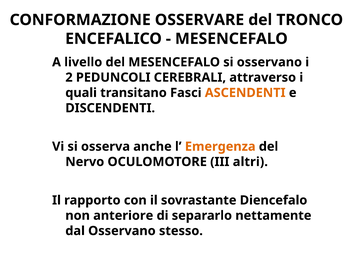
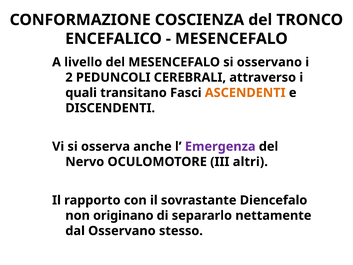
OSSERVARE: OSSERVARE -> COSCIENZA
Emergenza colour: orange -> purple
anteriore: anteriore -> originano
